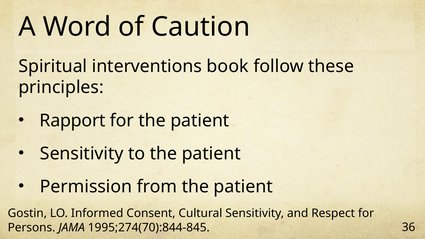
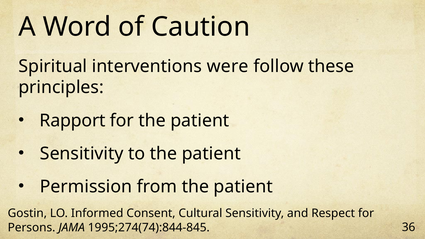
book: book -> were
1995;274(70):844-845: 1995;274(70):844-845 -> 1995;274(74):844-845
